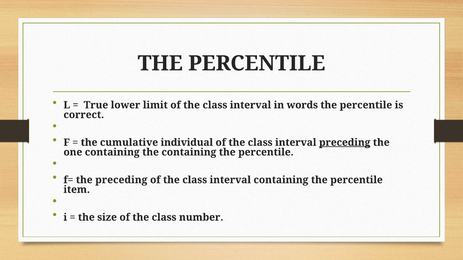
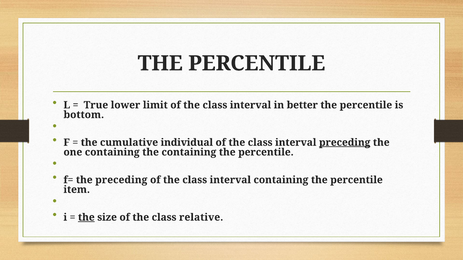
words: words -> better
correct: correct -> bottom
the at (86, 218) underline: none -> present
number: number -> relative
